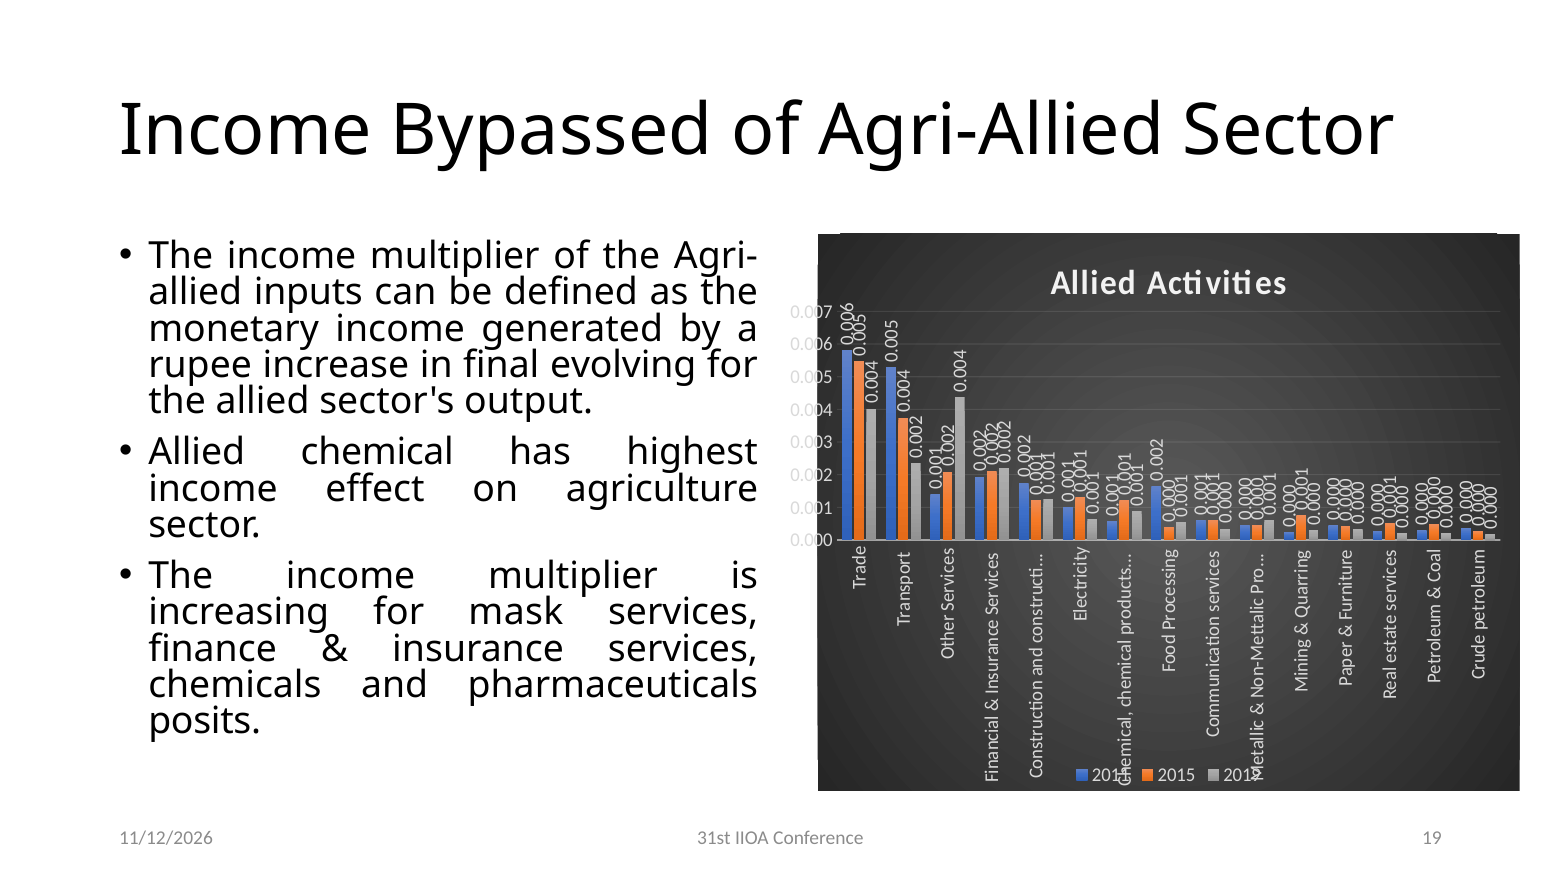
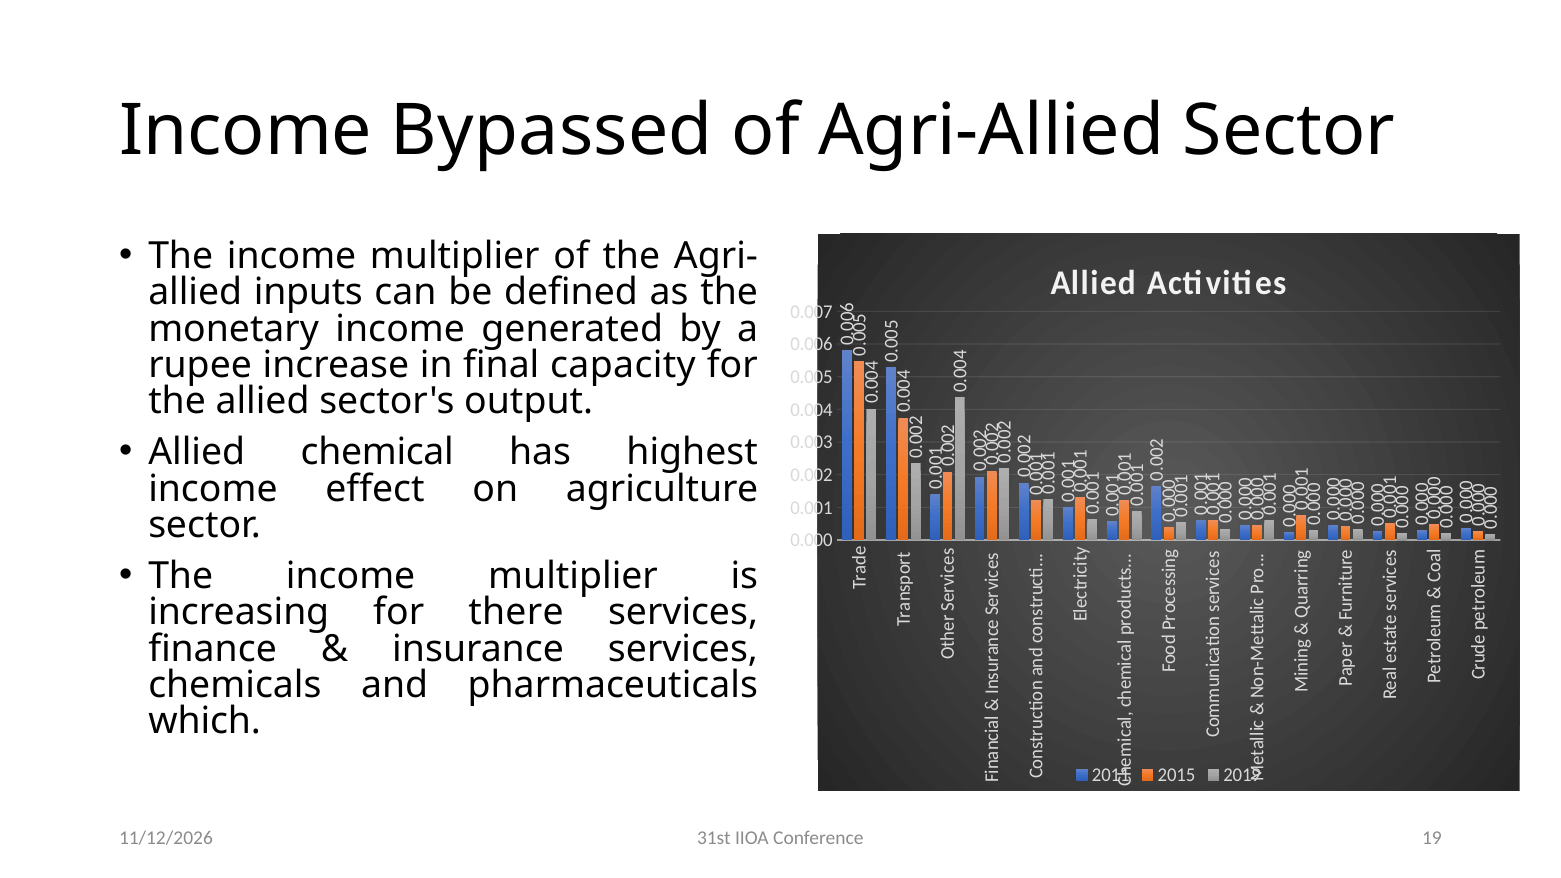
evolving: evolving -> capacity
mask: mask -> there
posits: posits -> which
